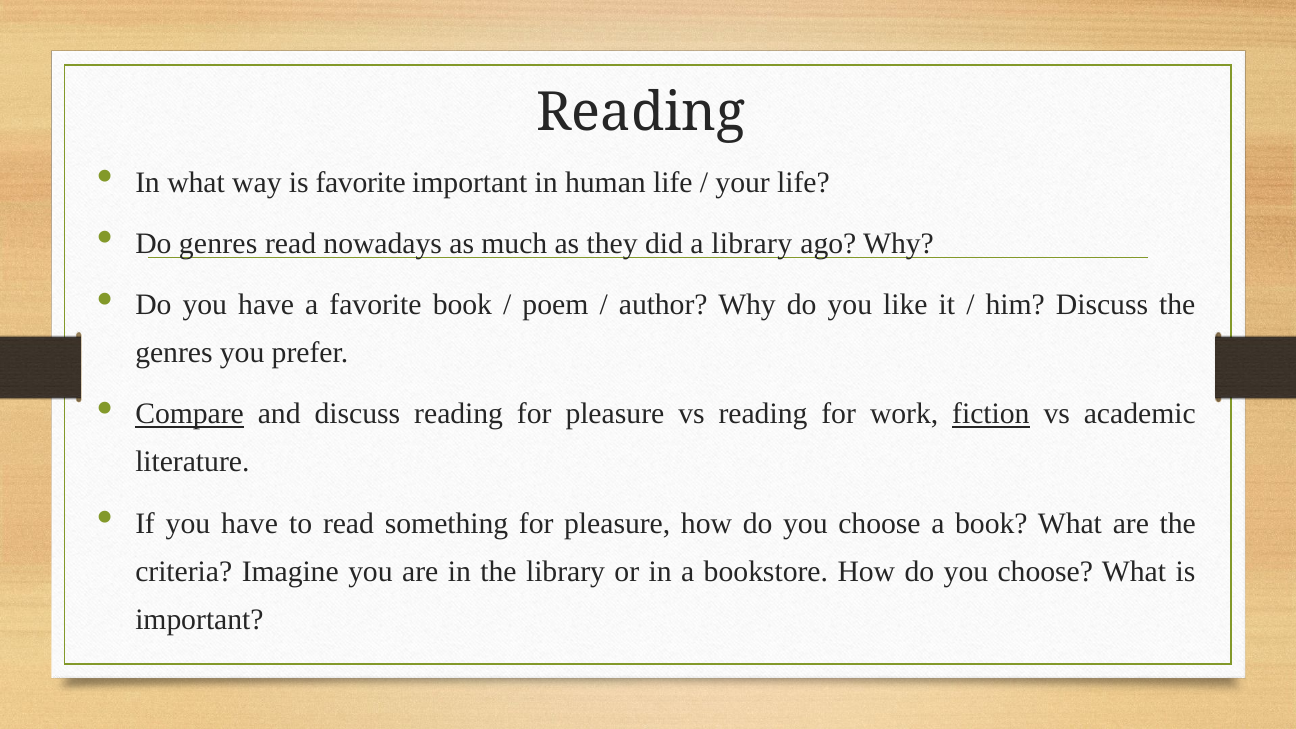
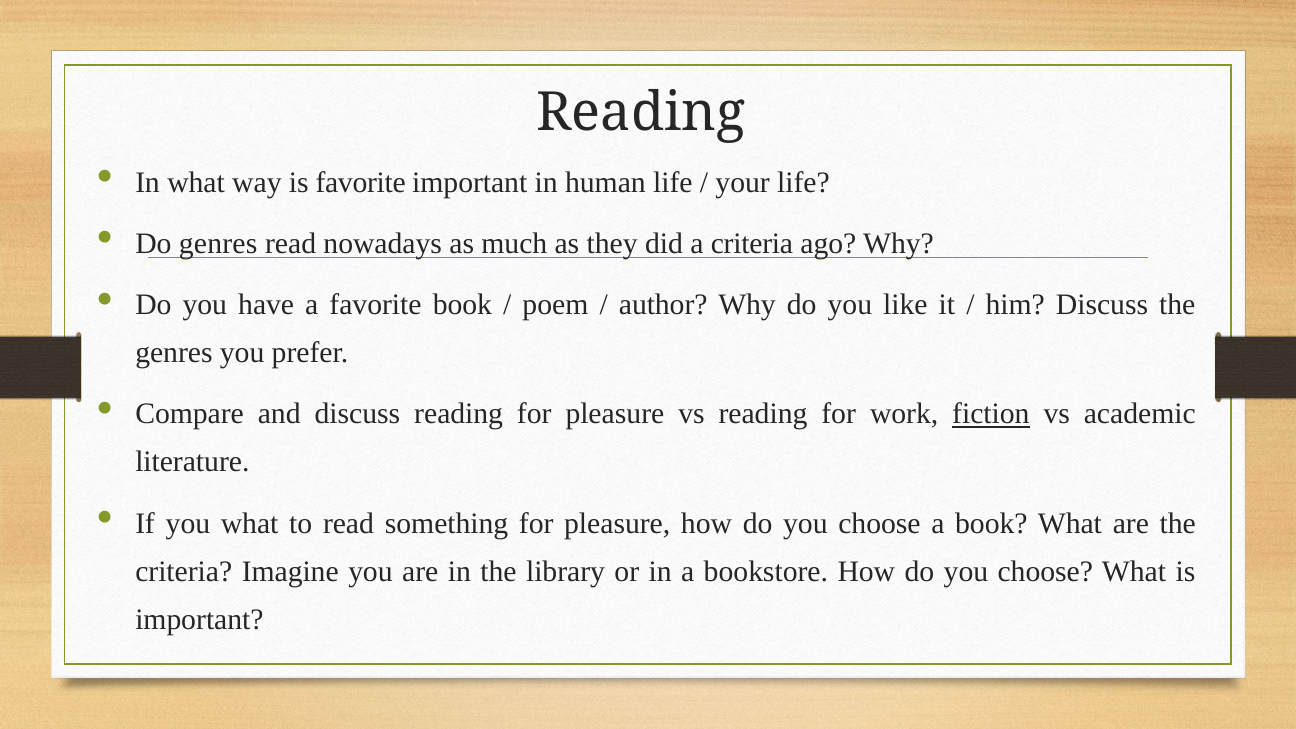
a library: library -> criteria
Compare underline: present -> none
If you have: have -> what
